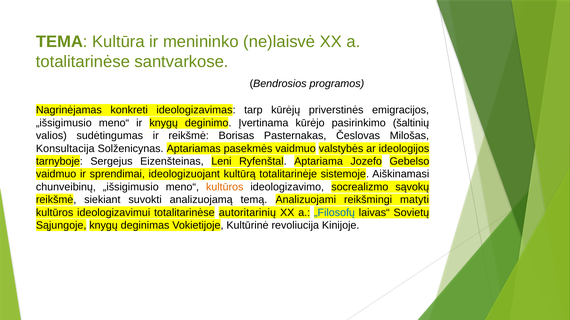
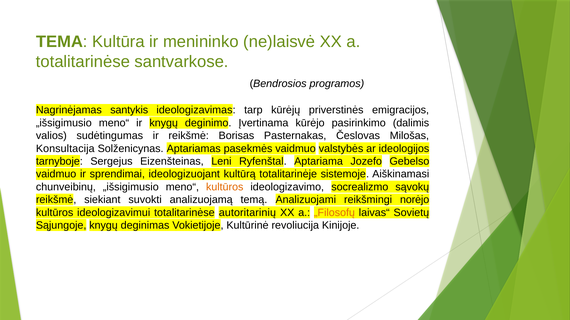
konkreti: konkreti -> santykis
šaltinių: šaltinių -> dalimis
matyti: matyti -> norėjo
„Filosofų colour: blue -> orange
